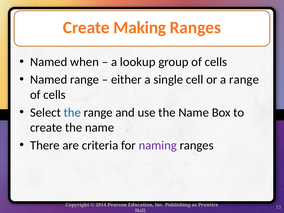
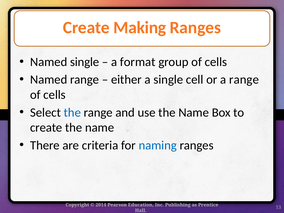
Named when: when -> single
lookup: lookup -> format
naming colour: purple -> blue
